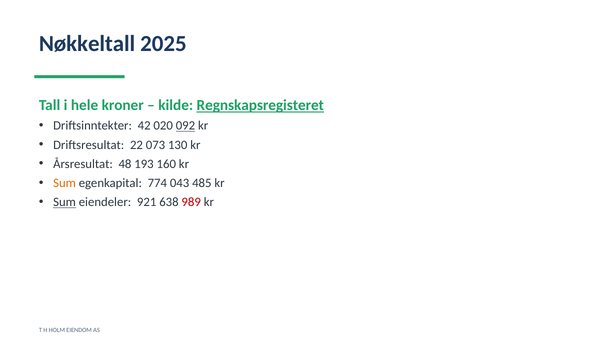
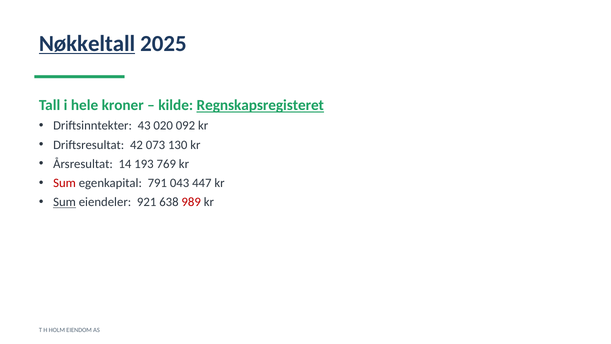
Nøkkeltall underline: none -> present
42: 42 -> 43
092 underline: present -> none
22: 22 -> 42
48: 48 -> 14
160: 160 -> 769
Sum at (65, 183) colour: orange -> red
774: 774 -> 791
485: 485 -> 447
